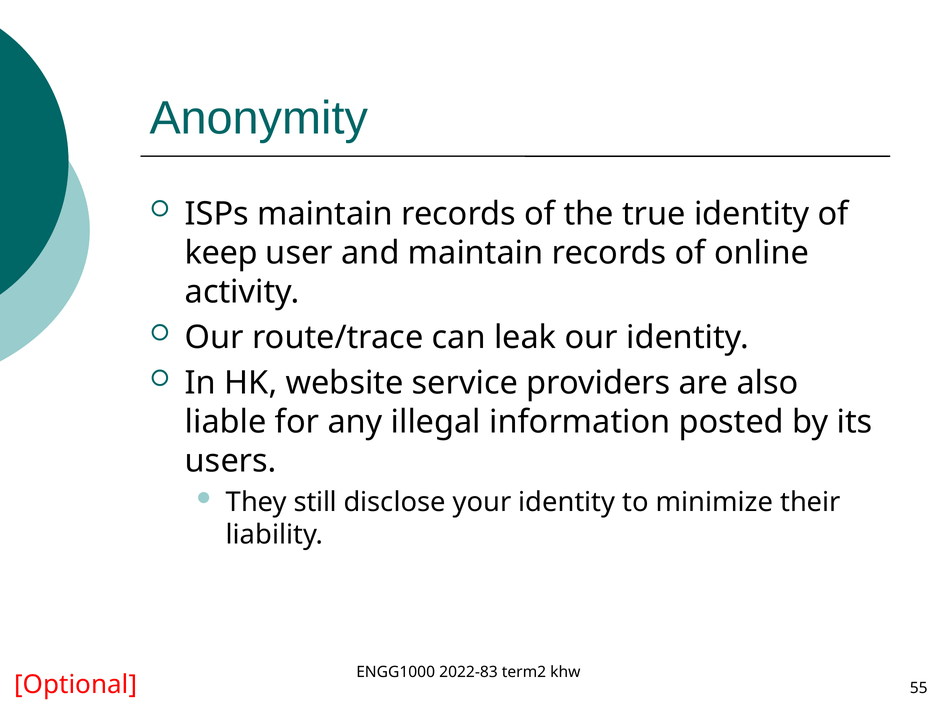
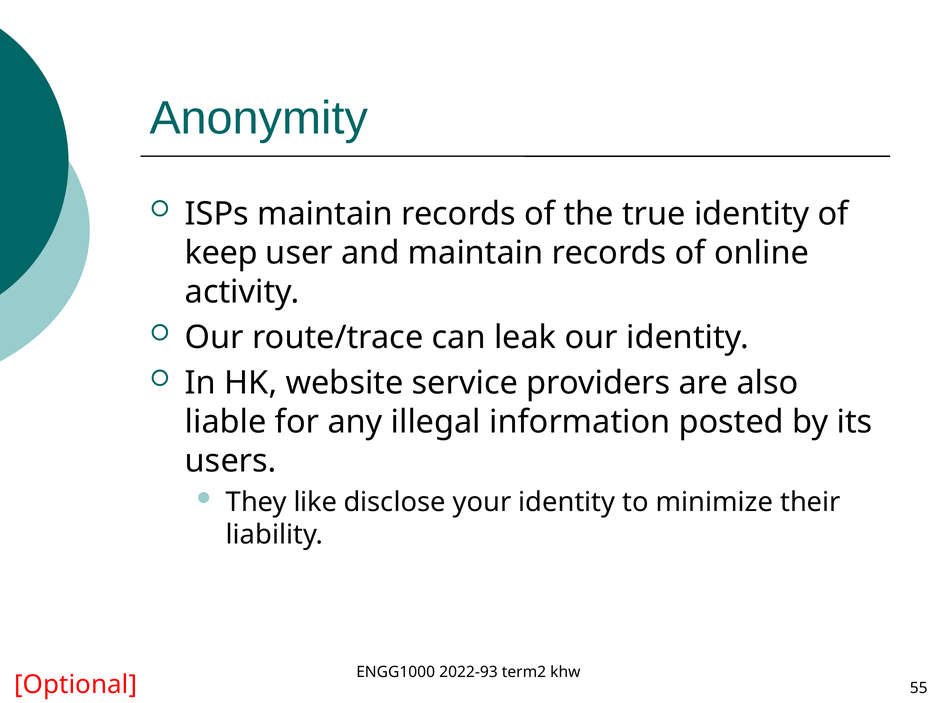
still: still -> like
2022-83: 2022-83 -> 2022-93
